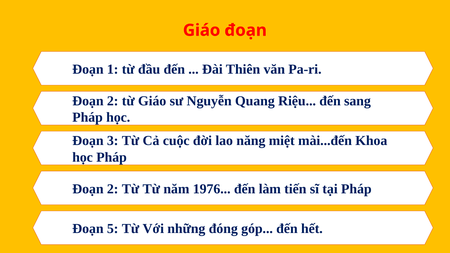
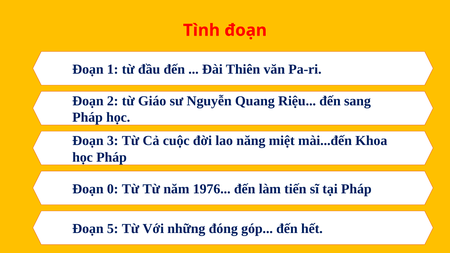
Giáo at (202, 30): Giáo -> Tình
2 at (113, 189): 2 -> 0
